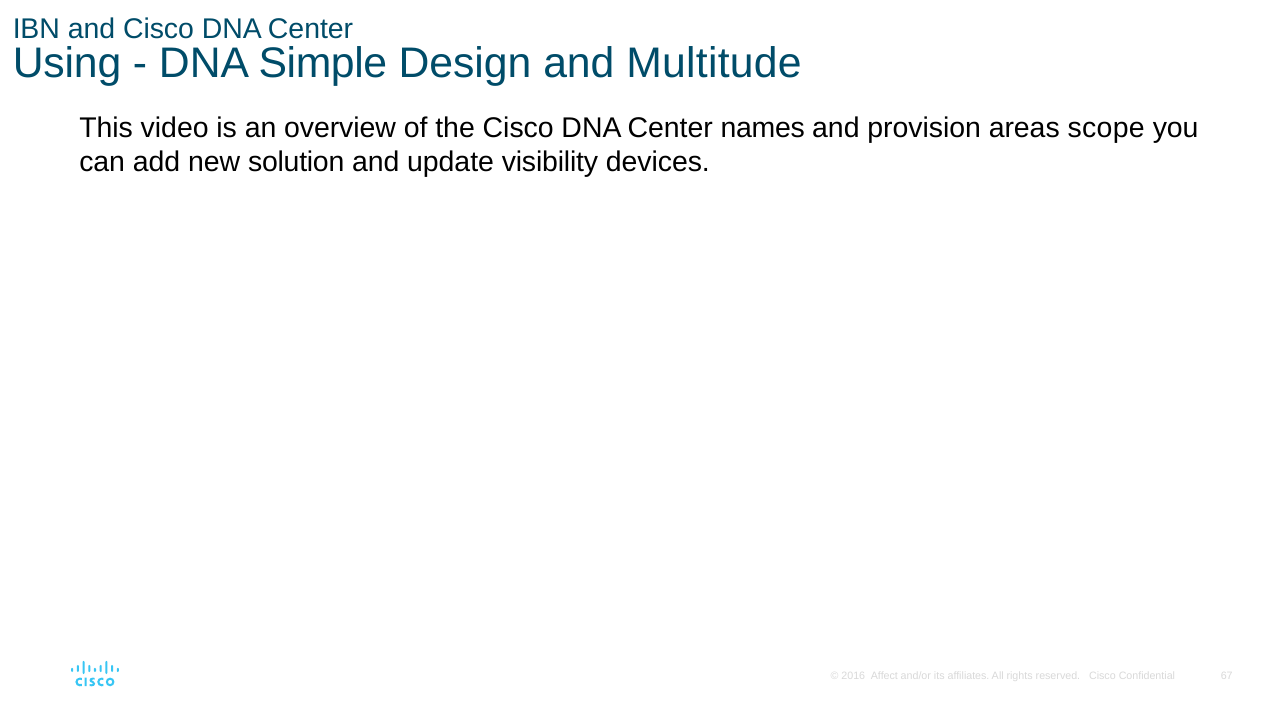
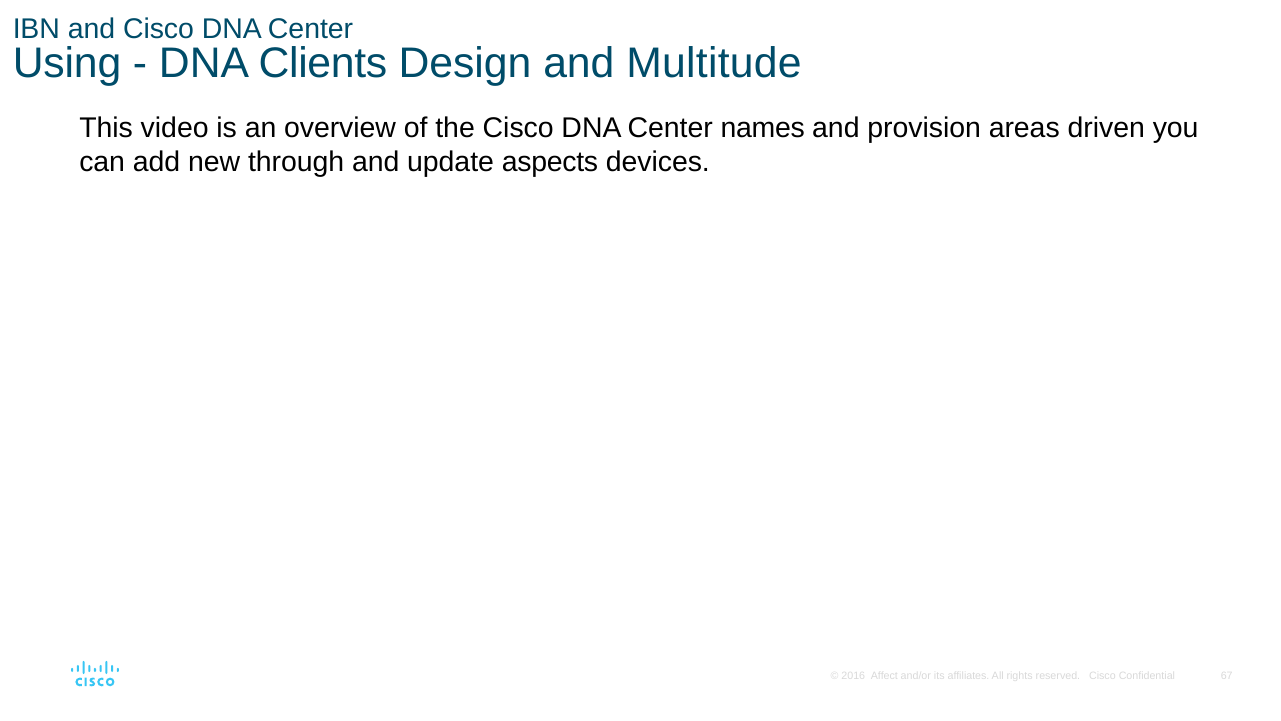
Simple: Simple -> Clients
scope: scope -> driven
solution: solution -> through
visibility: visibility -> aspects
